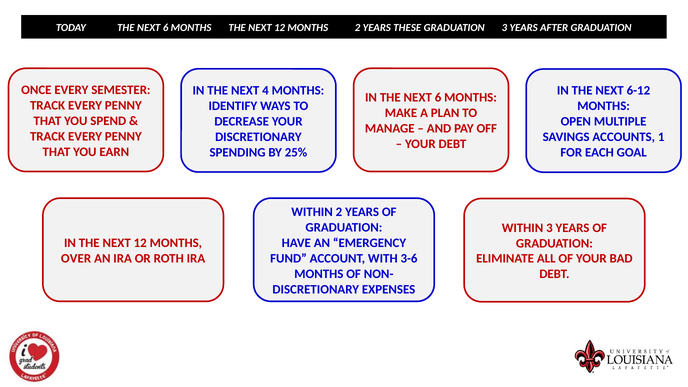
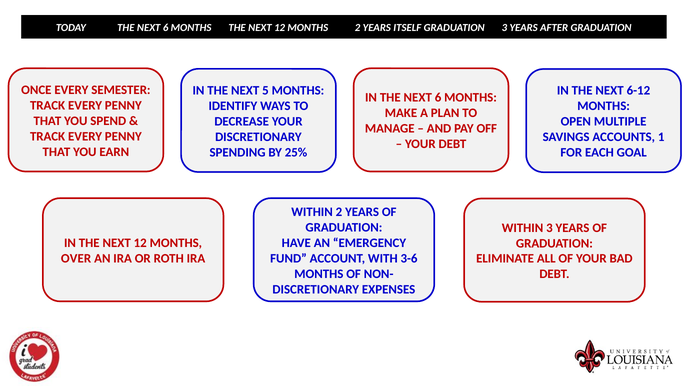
THESE: THESE -> ITSELF
4: 4 -> 5
